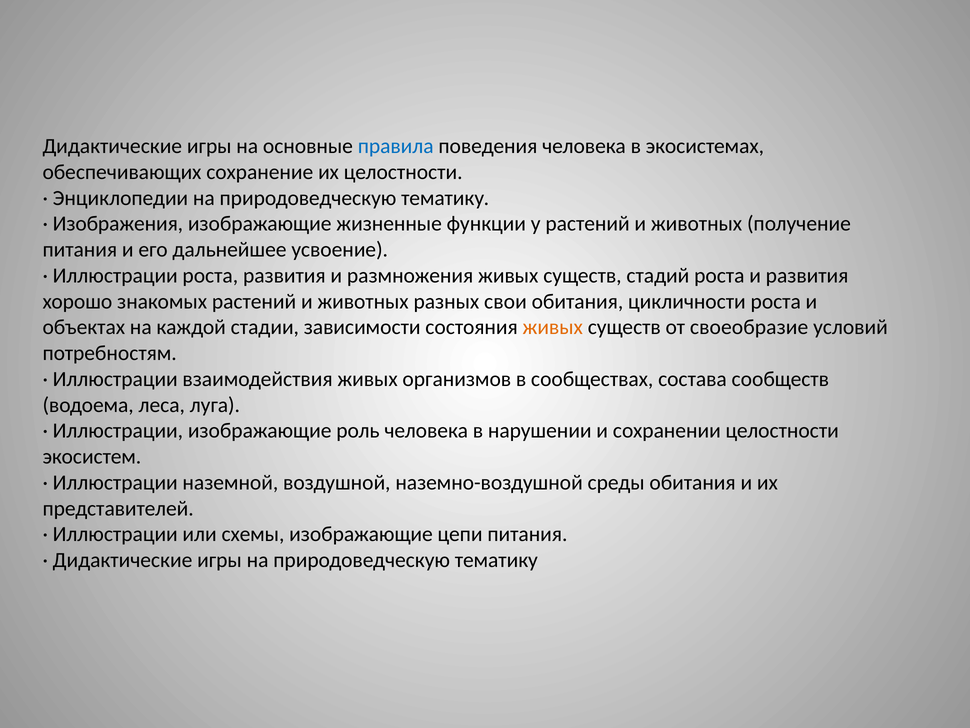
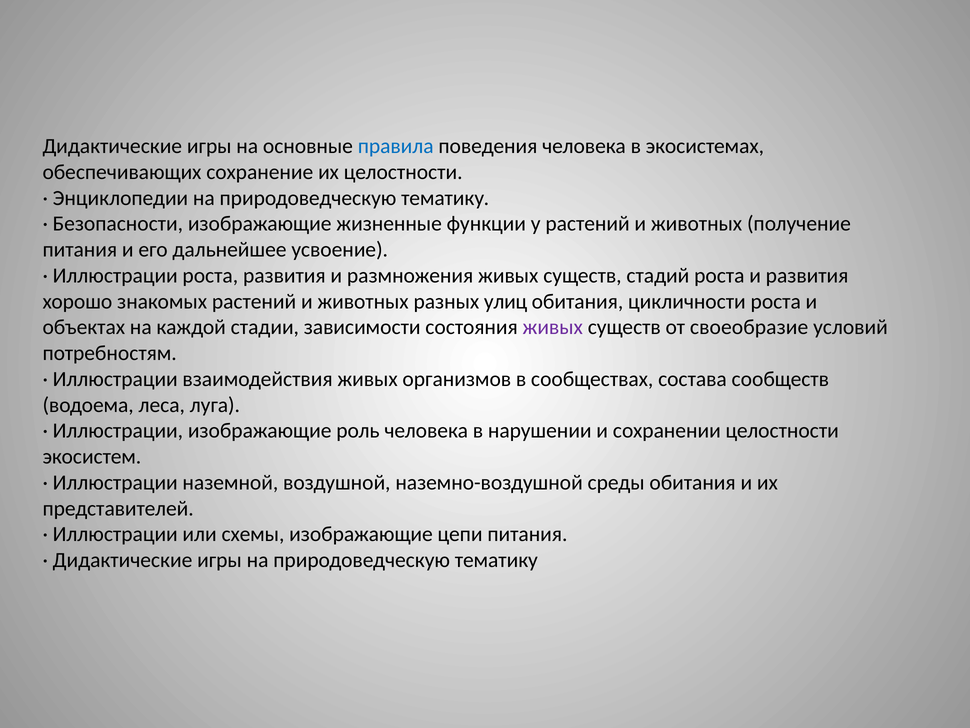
Изображения: Изображения -> Безопасности
свои: свои -> улиц
живых at (553, 327) colour: orange -> purple
